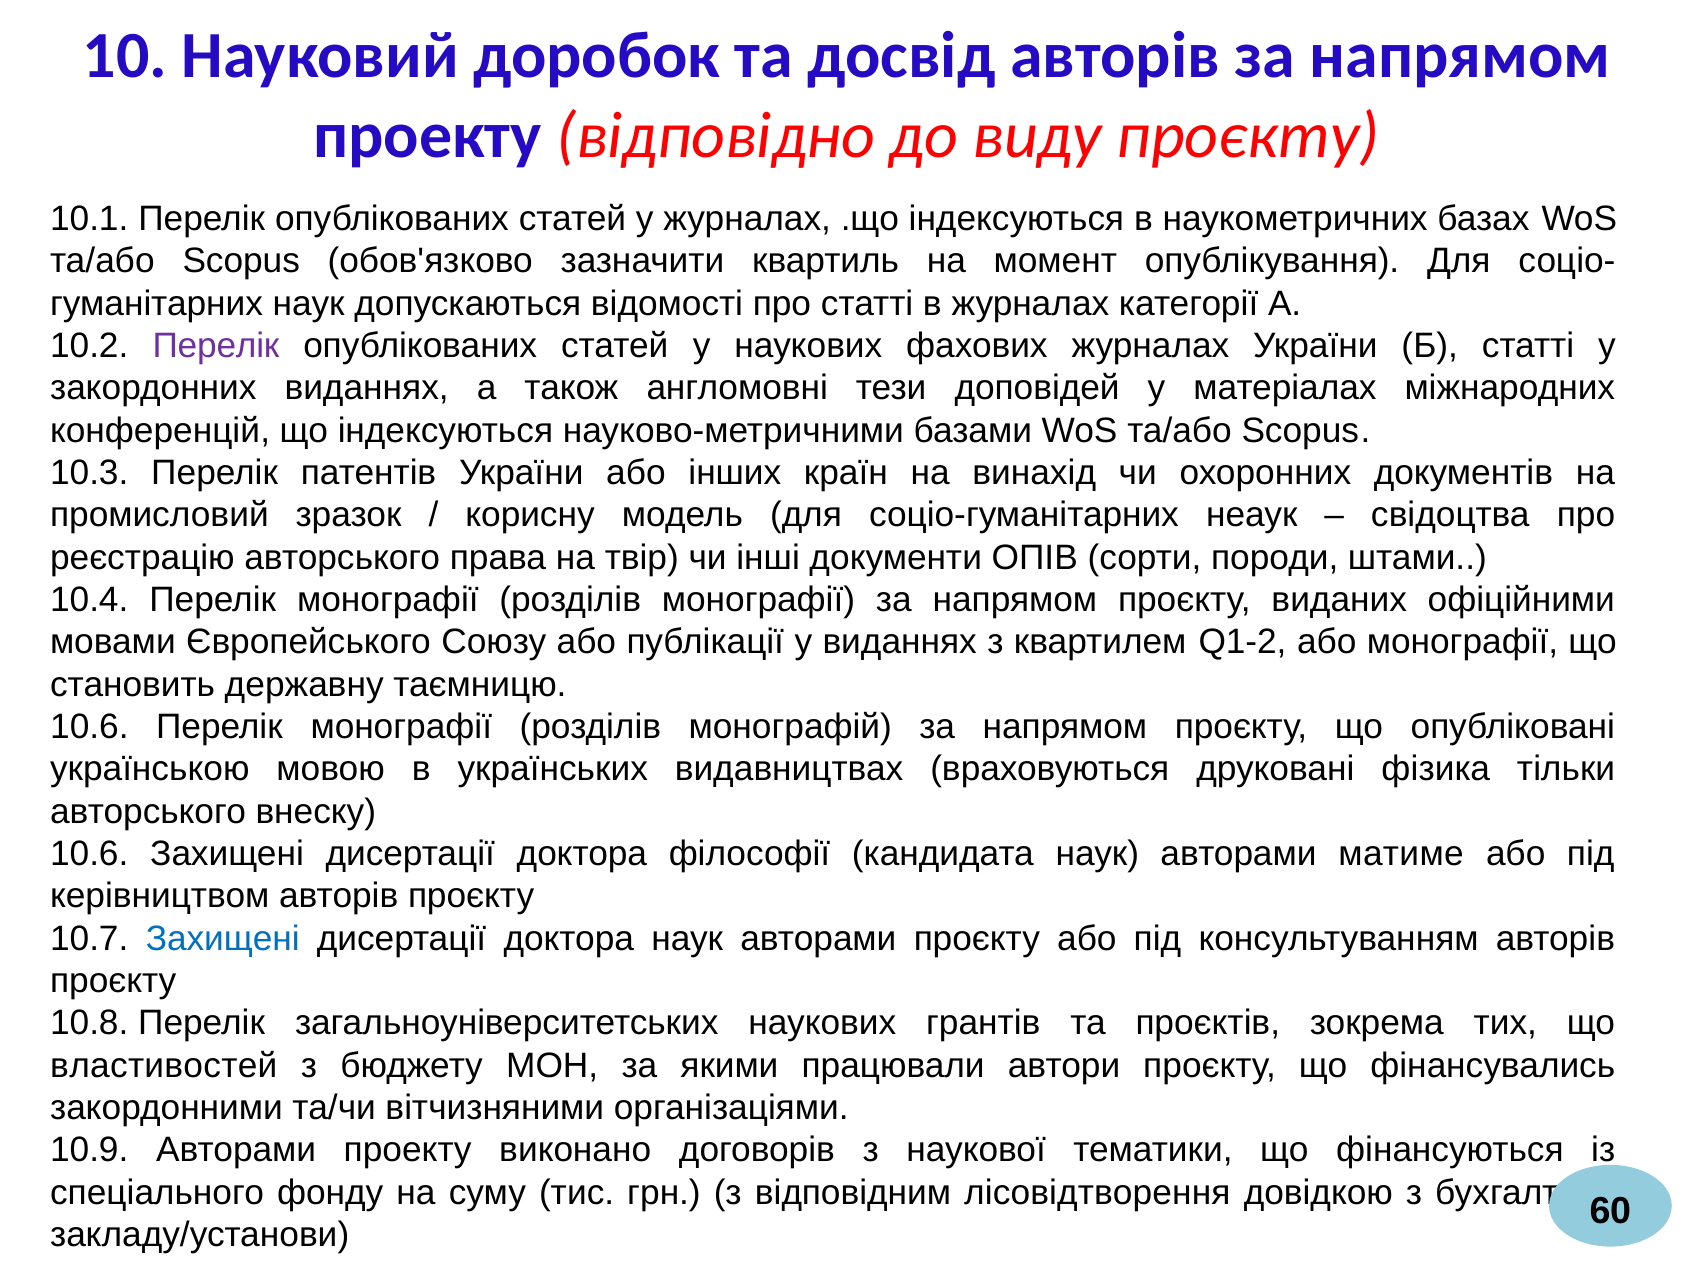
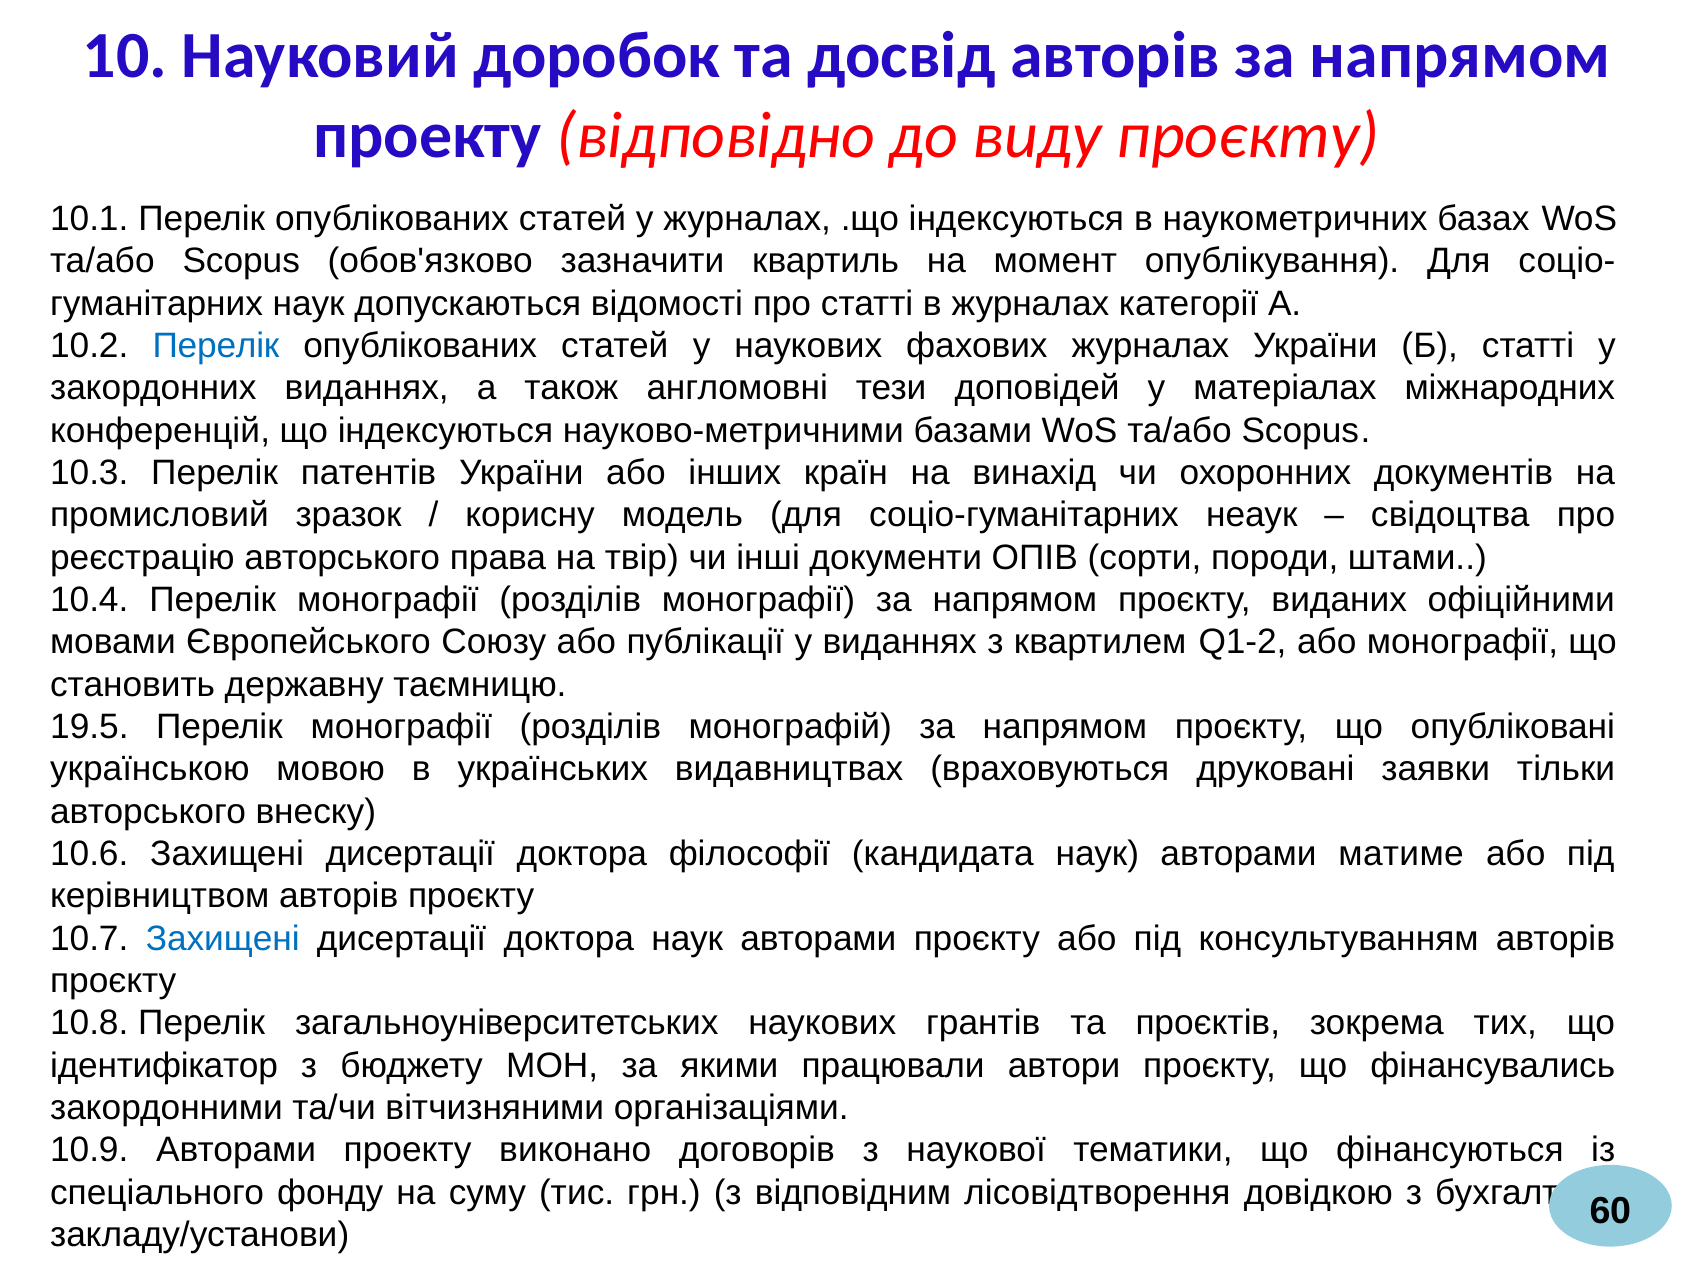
Перелік at (216, 346) colour: purple -> blue
10.6 at (89, 727): 10.6 -> 19.5
фізика: фізика -> заявки
властивостей: властивостей -> ідентифікатор
